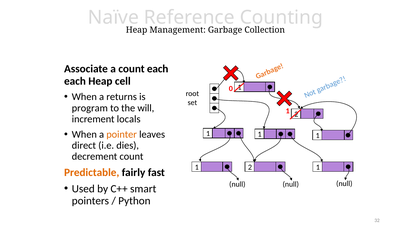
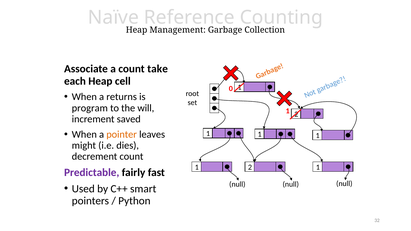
count each: each -> take
locals: locals -> saved
direct: direct -> might
Predictable colour: orange -> purple
